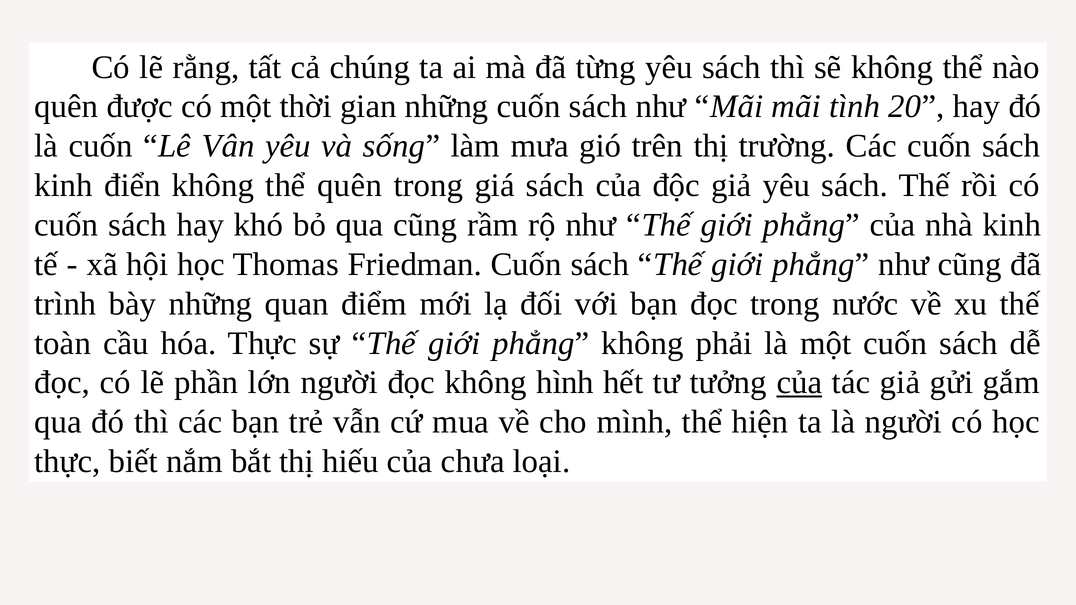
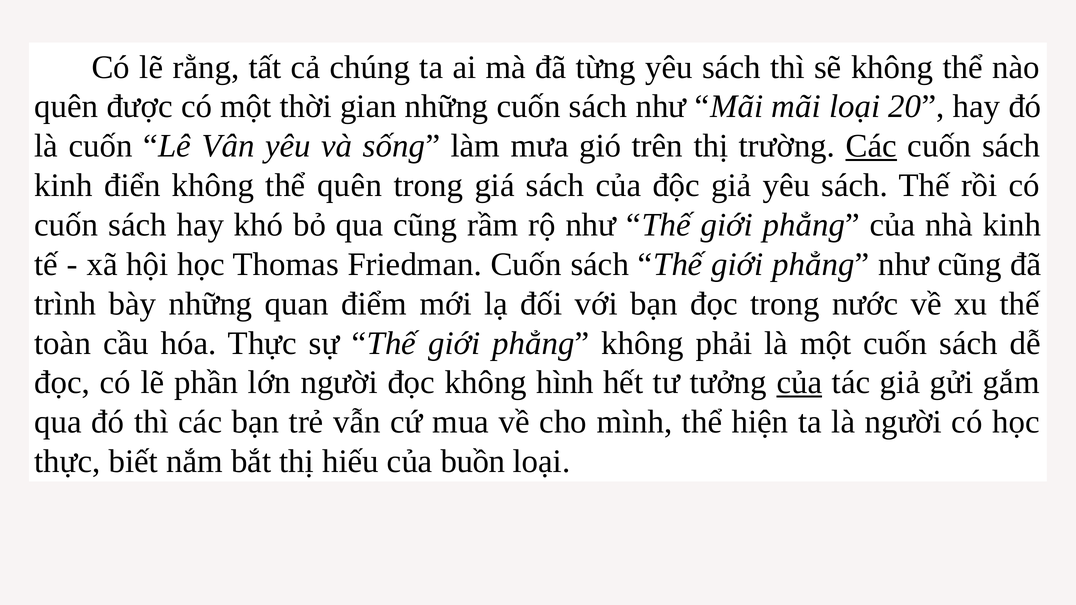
mãi tình: tình -> loại
Các at (871, 146) underline: none -> present
chưa: chưa -> buồn
